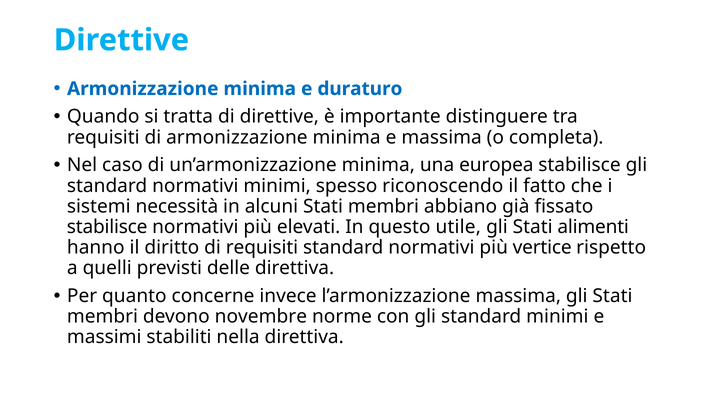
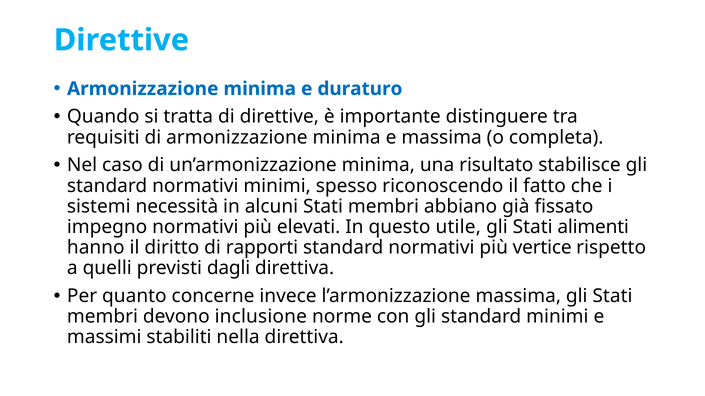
europea: europea -> risultato
stabilisce at (107, 227): stabilisce -> impegno
di requisiti: requisiti -> rapporti
delle: delle -> dagli
novembre: novembre -> inclusione
